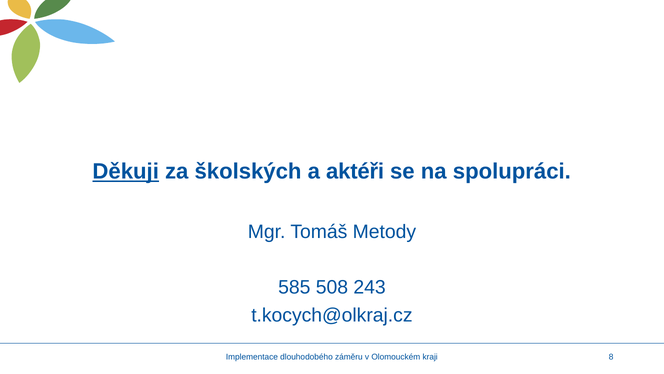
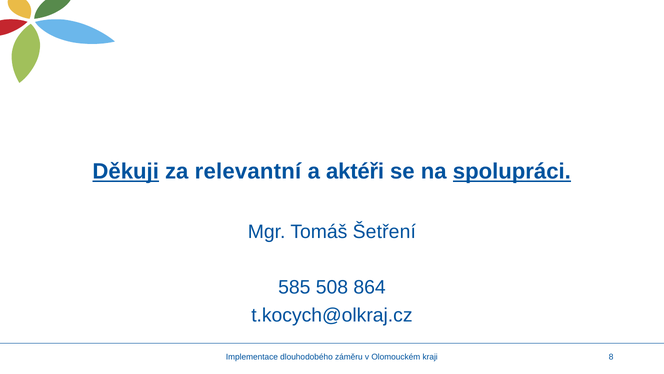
školských: školských -> relevantní
spolupráci underline: none -> present
Metody: Metody -> Šetření
243: 243 -> 864
